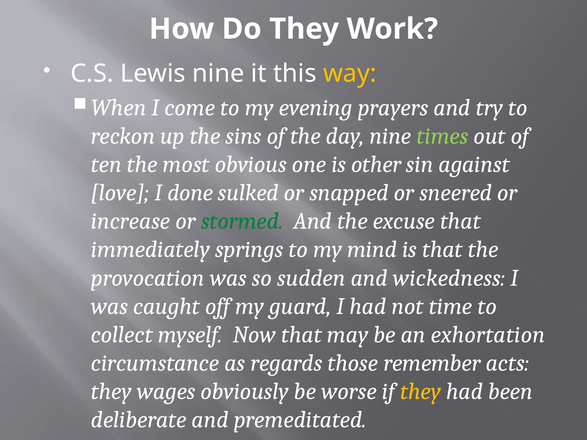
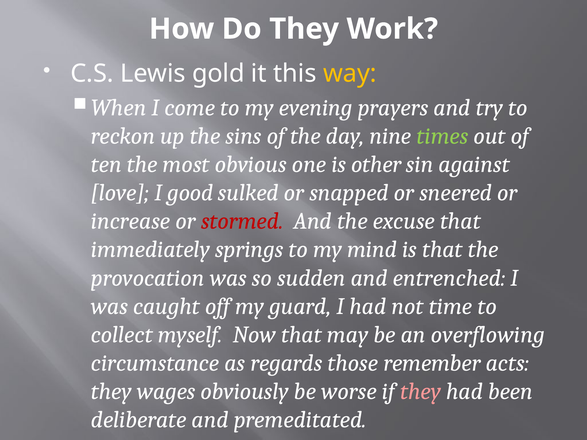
Lewis nine: nine -> gold
done: done -> good
stormed colour: green -> red
wickedness: wickedness -> entrenched
exhortation: exhortation -> overflowing
they at (420, 392) colour: yellow -> pink
